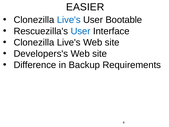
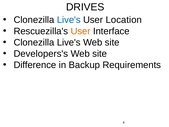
EASIER: EASIER -> DRIVES
Bootable: Bootable -> Location
User at (81, 31) colour: blue -> orange
